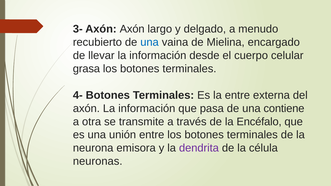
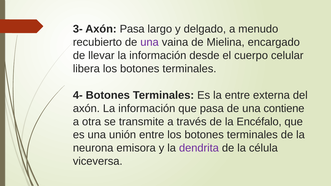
Axón Axón: Axón -> Pasa
una at (150, 42) colour: blue -> purple
grasa: grasa -> libera
neuronas: neuronas -> viceversa
